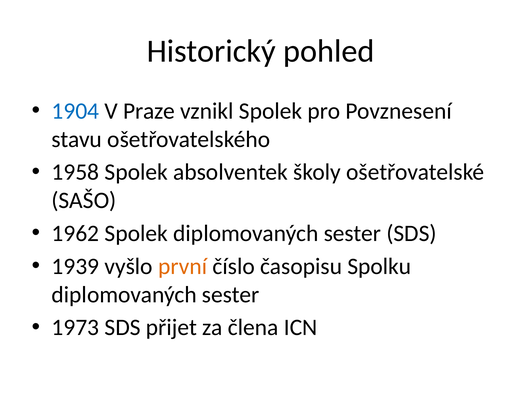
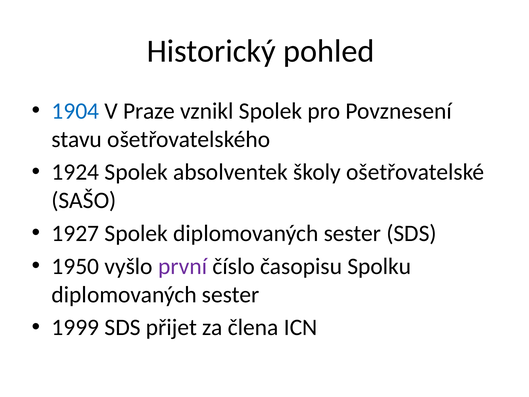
1958: 1958 -> 1924
1962: 1962 -> 1927
1939: 1939 -> 1950
první colour: orange -> purple
1973: 1973 -> 1999
